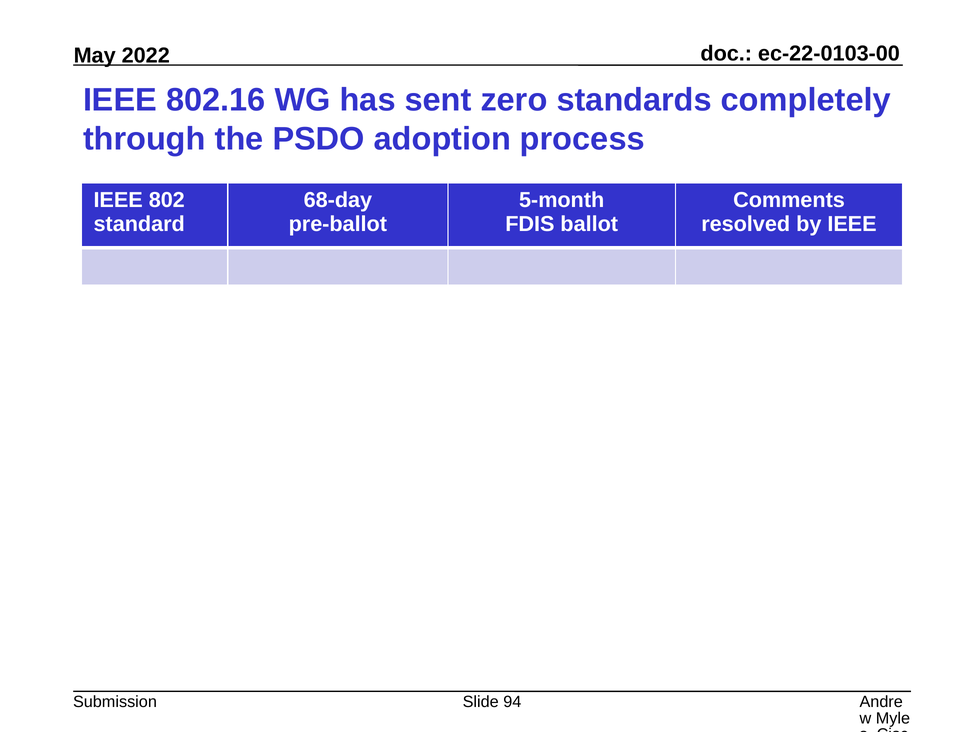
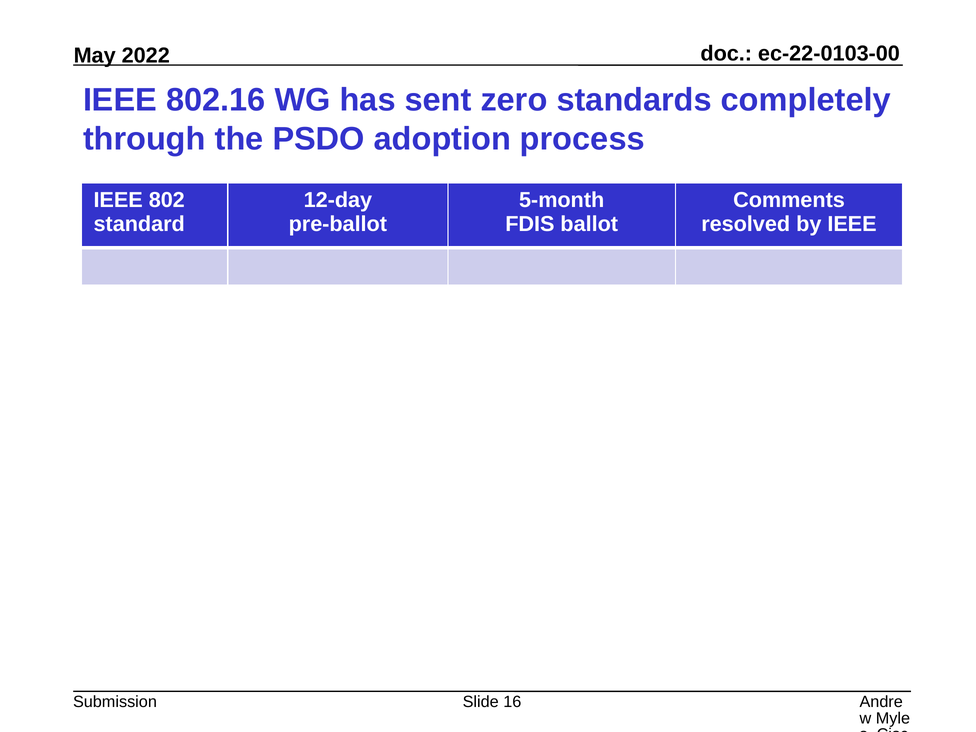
68-day: 68-day -> 12-day
94: 94 -> 16
